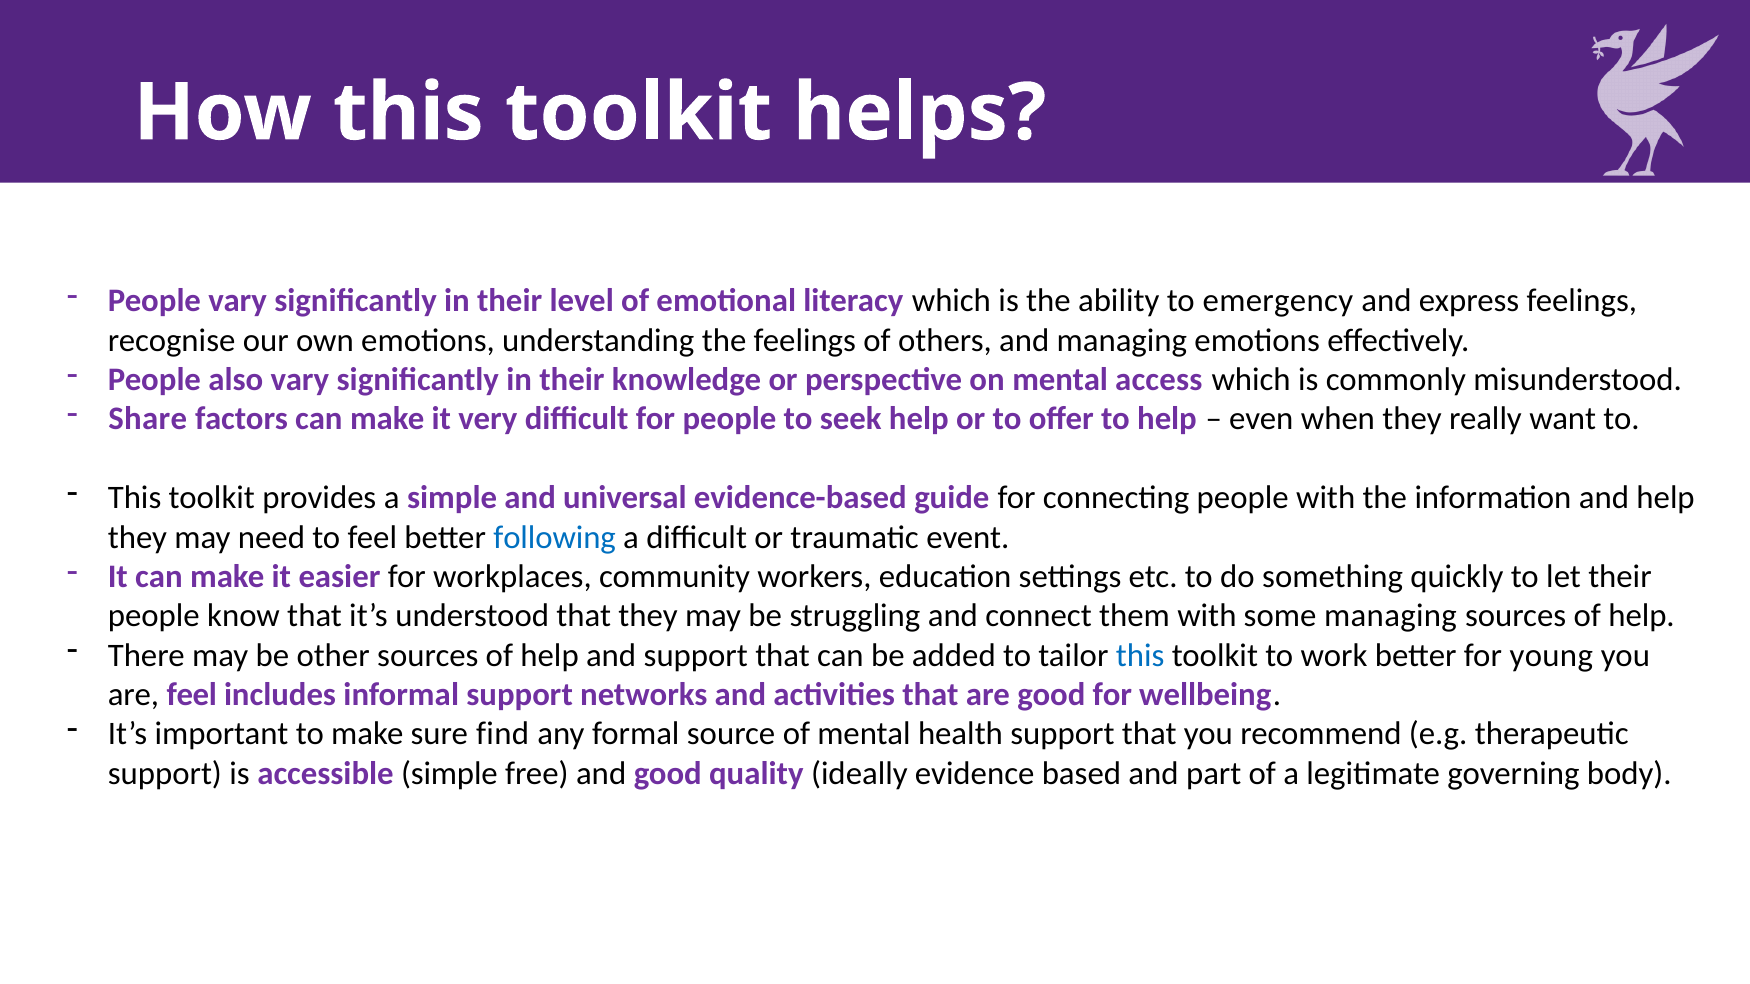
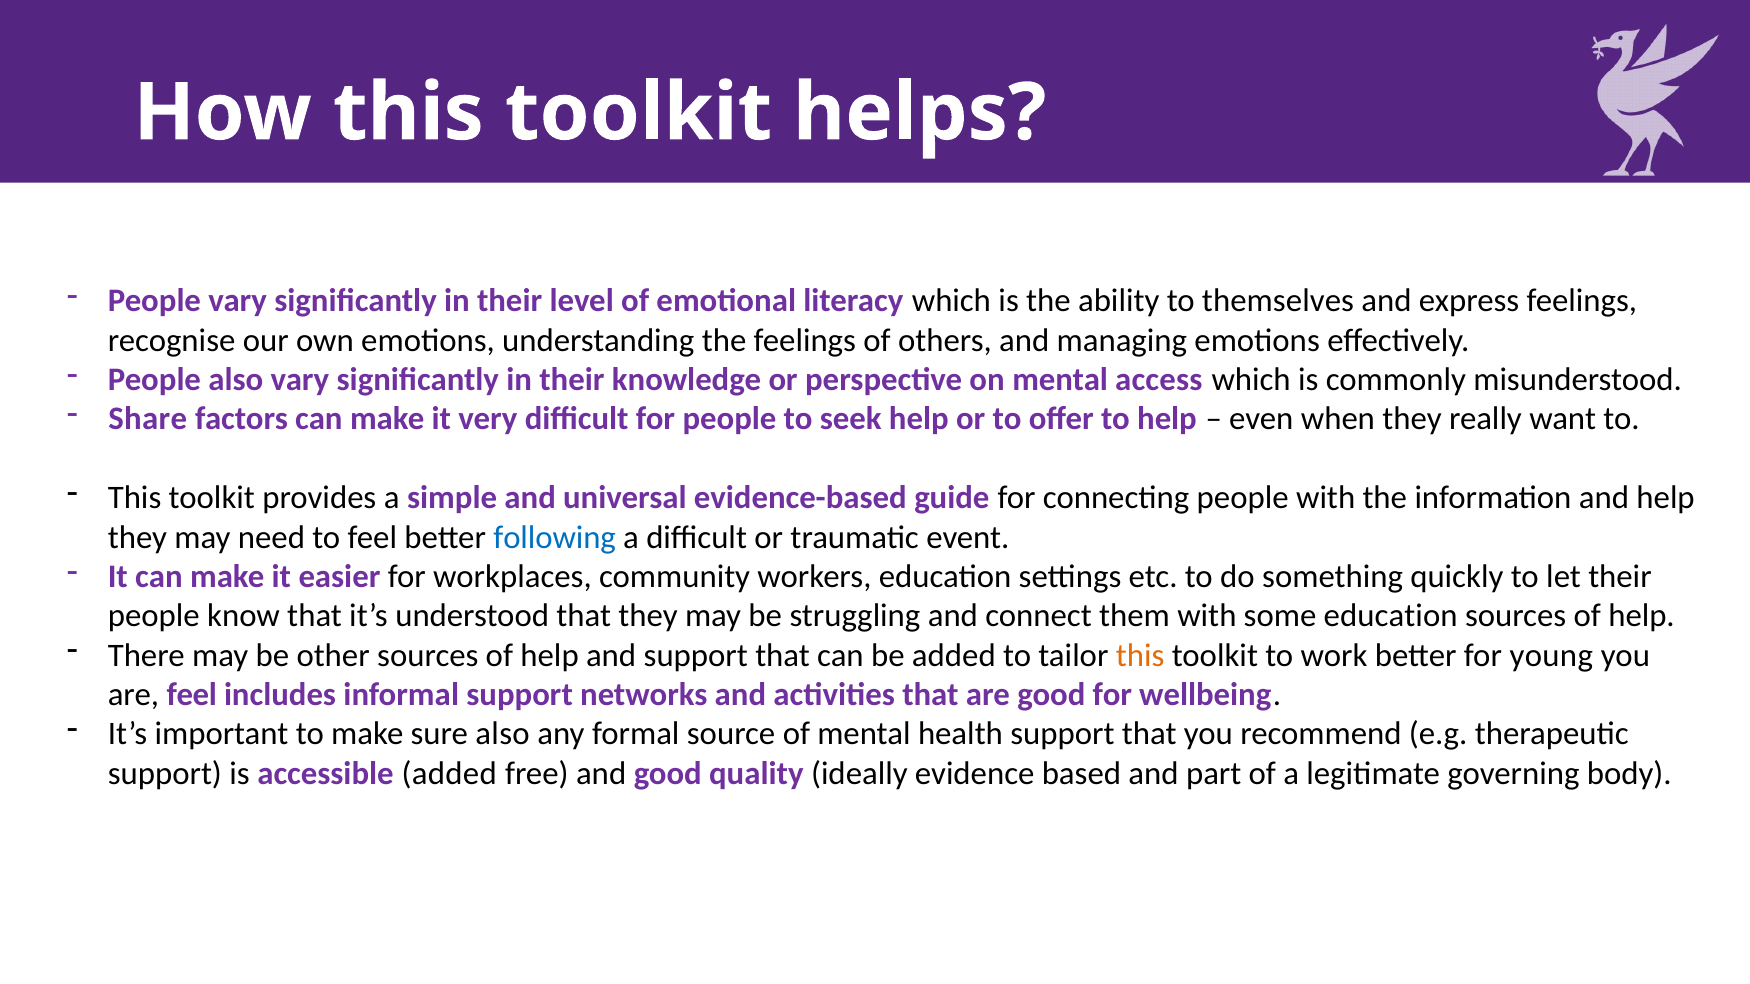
emergency: emergency -> themselves
some managing: managing -> education
this at (1140, 656) colour: blue -> orange
sure find: find -> also
accessible simple: simple -> added
